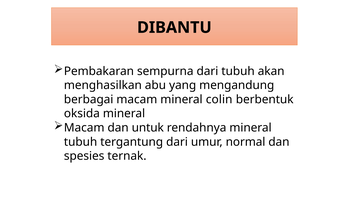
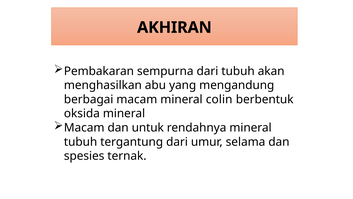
DIBANTU: DIBANTU -> AKHIRAN
normal: normal -> selama
